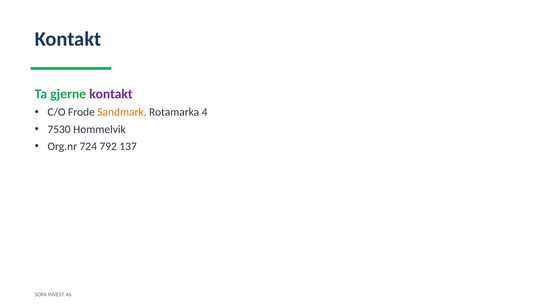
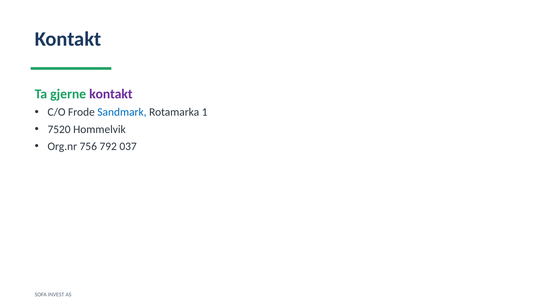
Sandmark colour: orange -> blue
4: 4 -> 1
7530: 7530 -> 7520
724: 724 -> 756
137: 137 -> 037
